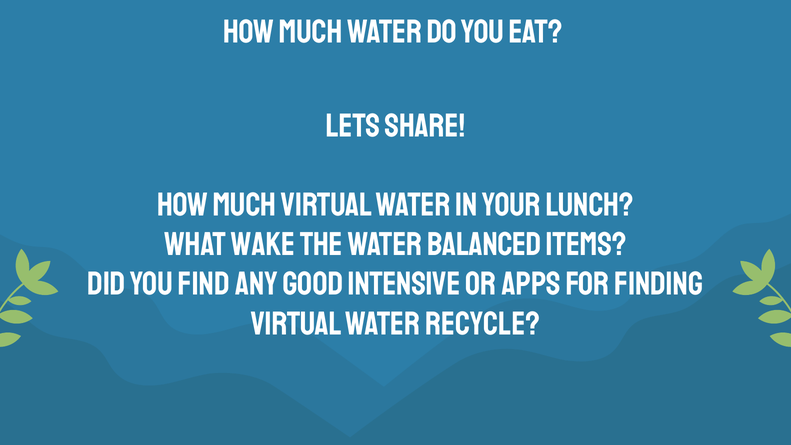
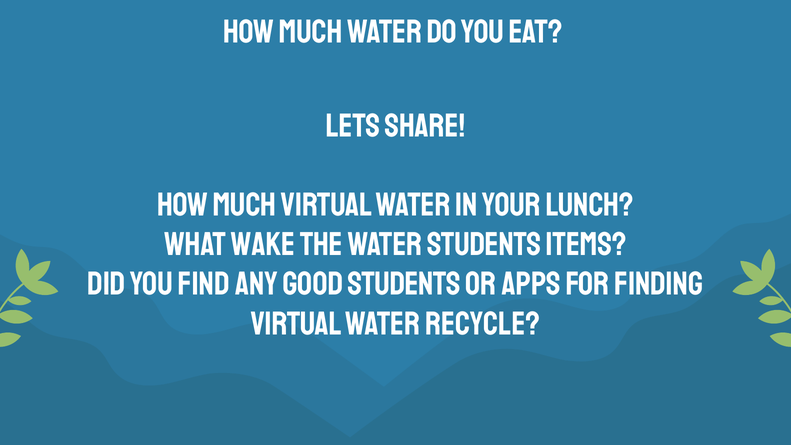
water balanced: balanced -> students
good intensive: intensive -> students
